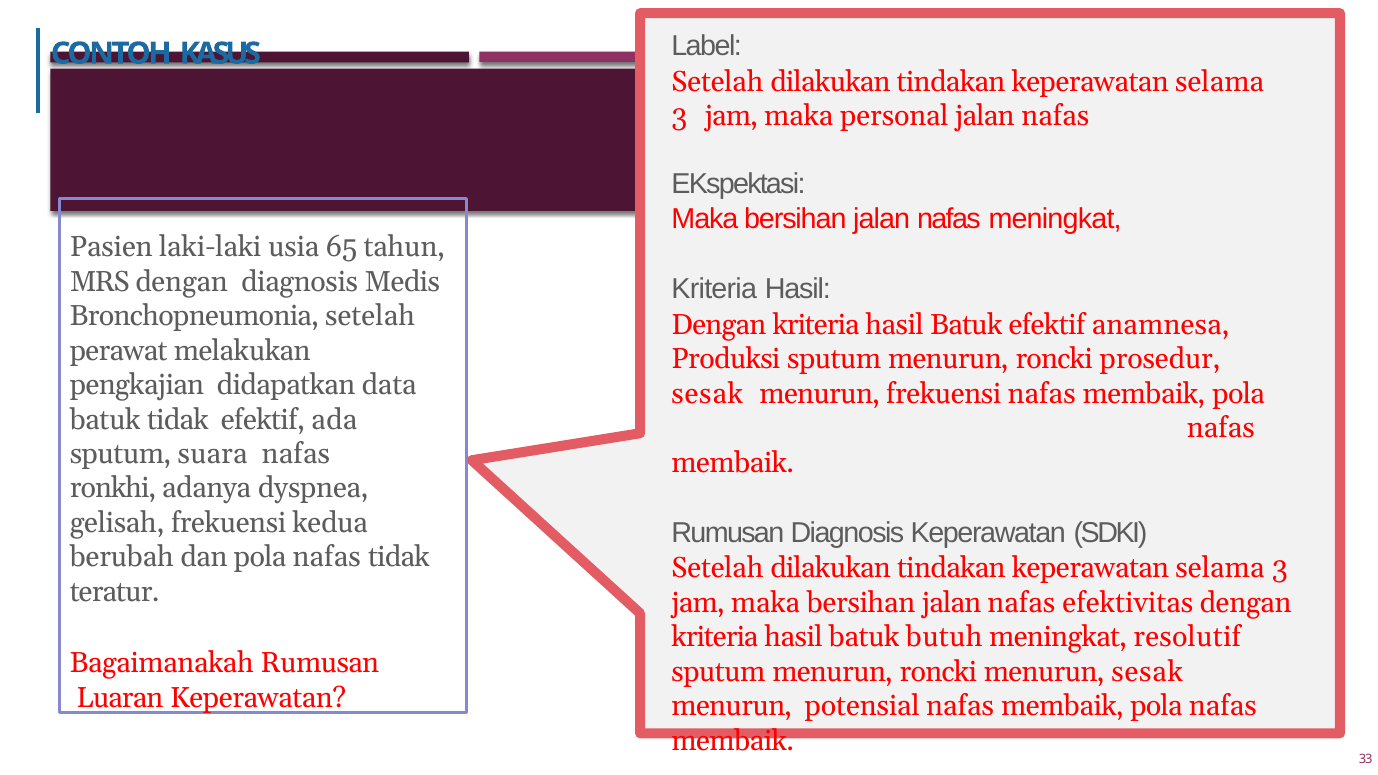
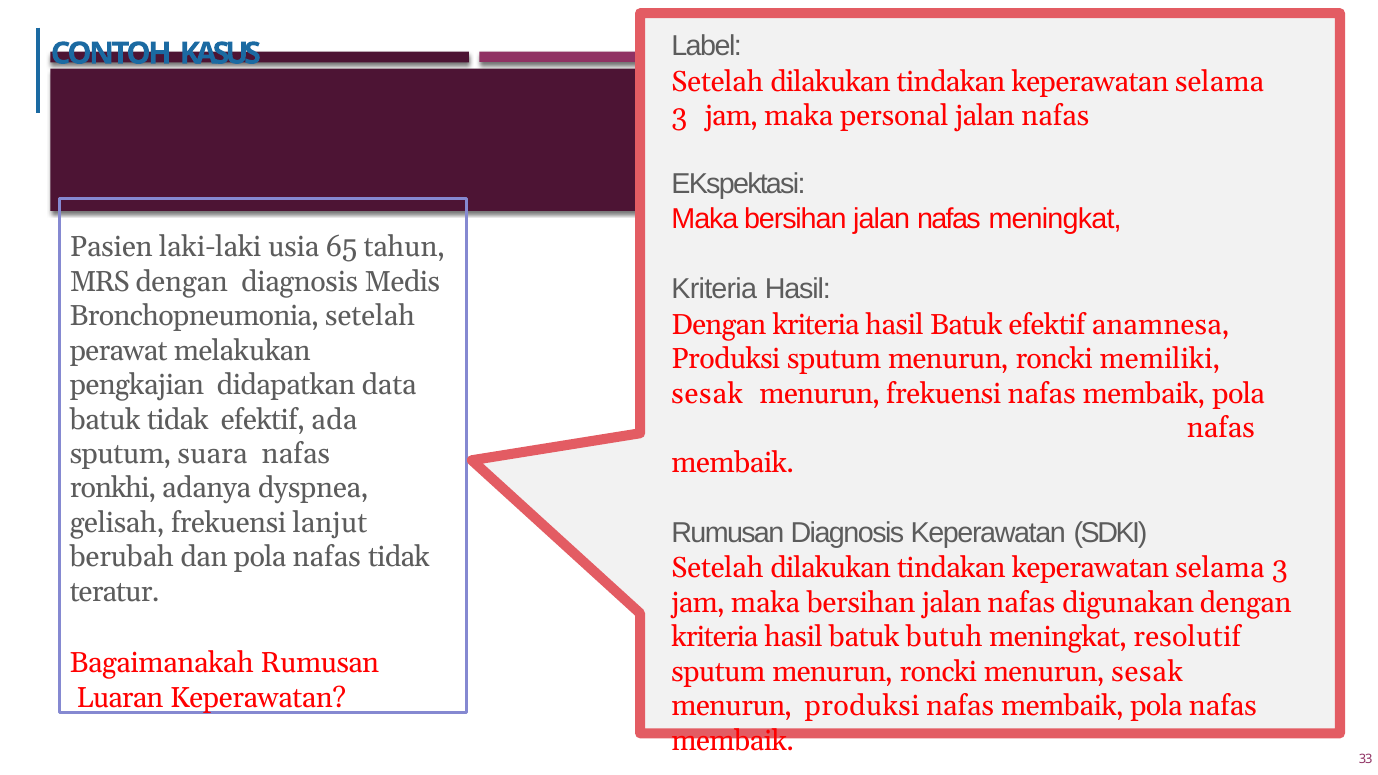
prosedur: prosedur -> memiliki
kedua: kedua -> lanjut
efektivitas: efektivitas -> digunakan
menurun potensial: potensial -> produksi
